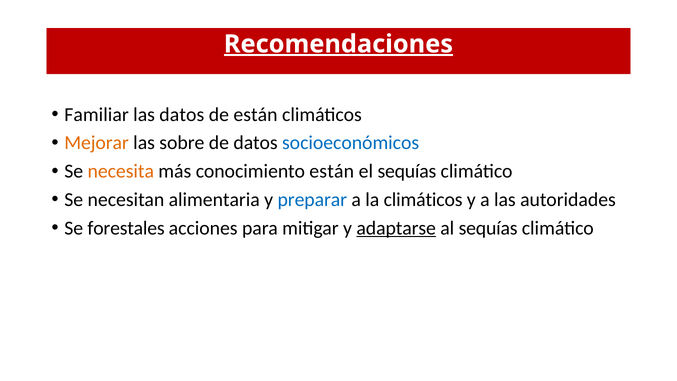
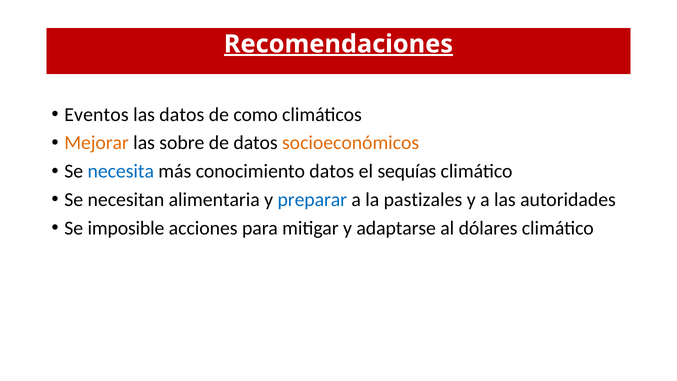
Familiar: Familiar -> Eventos
de están: están -> como
socioeconómicos colour: blue -> orange
necesita colour: orange -> blue
conocimiento están: están -> datos
la climáticos: climáticos -> pastizales
forestales: forestales -> imposible
adaptarse underline: present -> none
al sequías: sequías -> dólares
